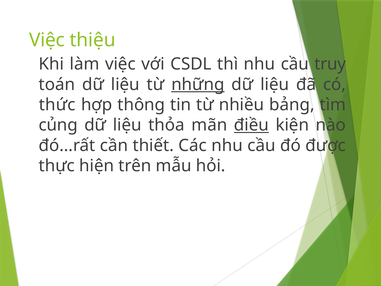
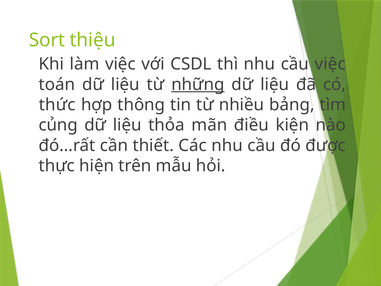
Việc at (47, 40): Việc -> Sort
cầu truy: truy -> việc
điều underline: present -> none
